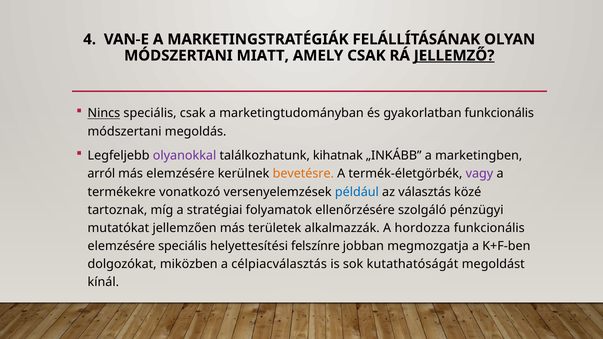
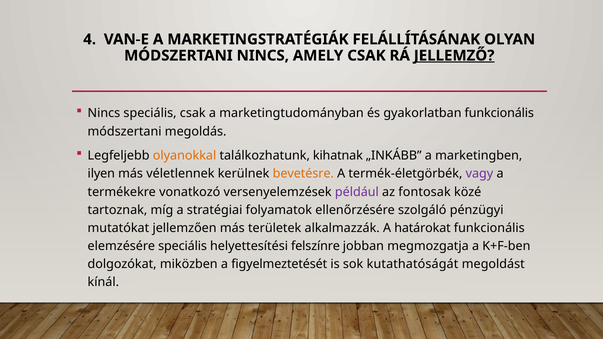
MÓDSZERTANI MIATT: MIATT -> NINCS
Nincs at (104, 113) underline: present -> none
olyanokkal colour: purple -> orange
arról: arról -> ilyen
más elemzésére: elemzésére -> véletlennek
például colour: blue -> purple
választás: választás -> fontosak
hordozza: hordozza -> határokat
célpiacválasztás: célpiacválasztás -> figyelmeztetését
